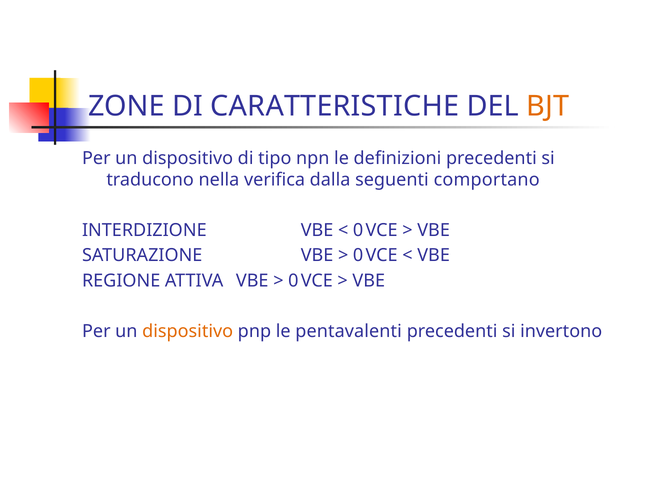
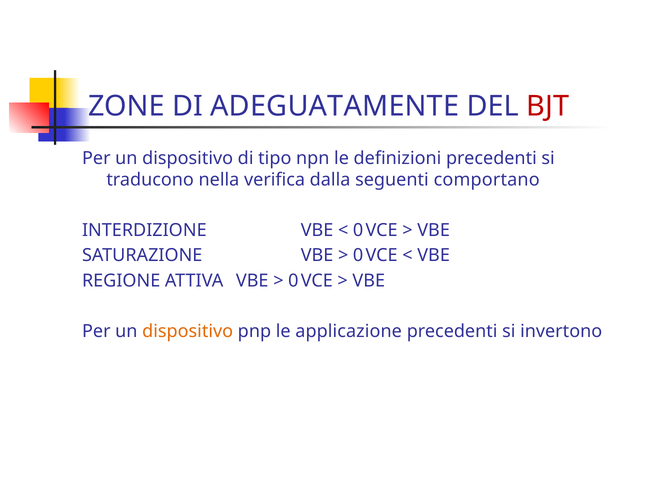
CARATTERISTICHE: CARATTERISTICHE -> ADEGUATAMENTE
BJT colour: orange -> red
pentavalenti: pentavalenti -> applicazione
